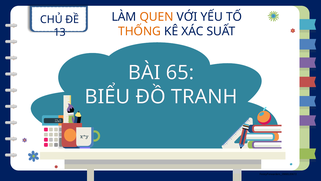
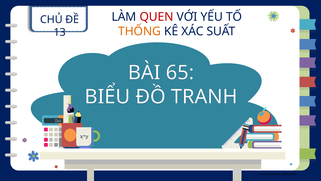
QUEN colour: orange -> red
